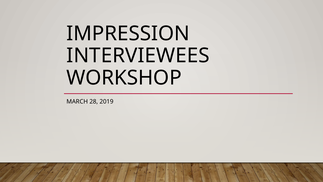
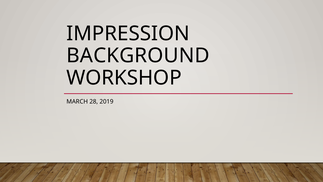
INTERVIEWEES: INTERVIEWEES -> BACKGROUND
